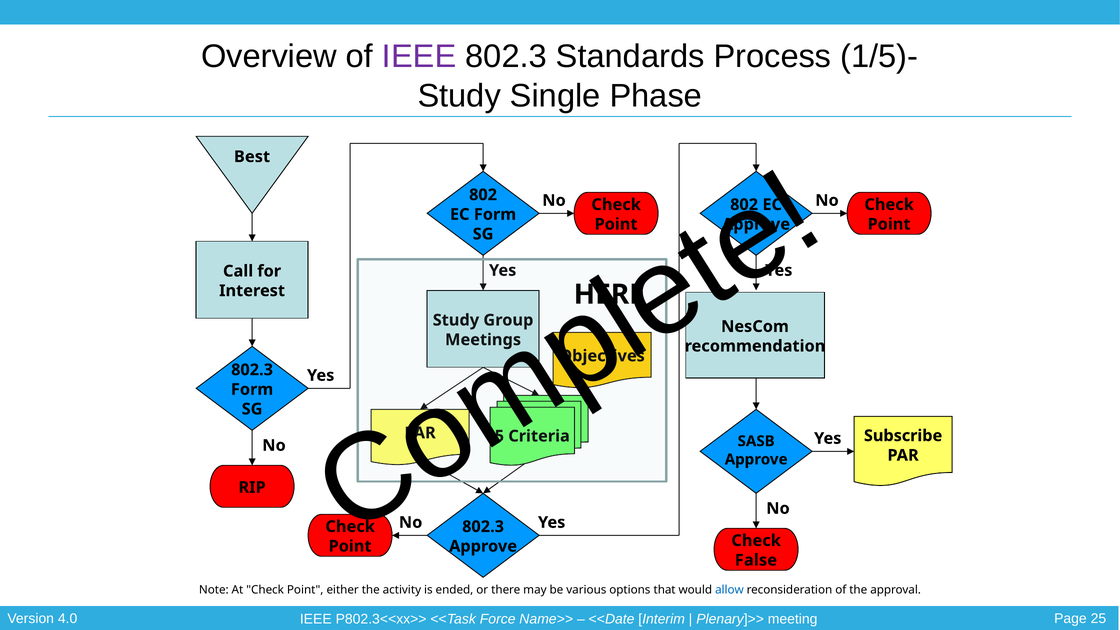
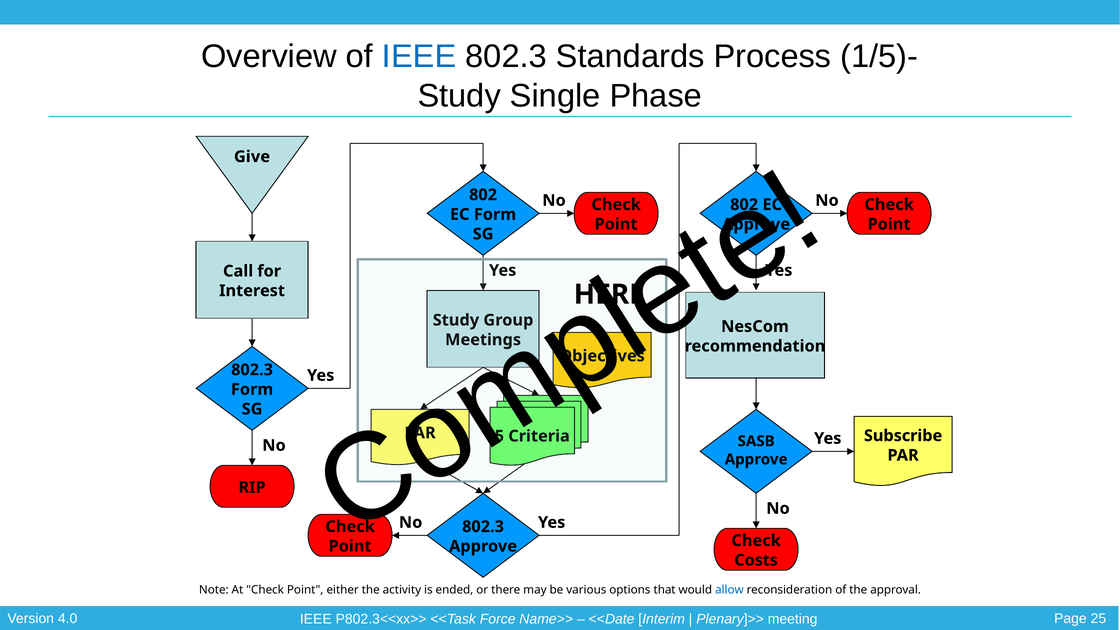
IEEE at (419, 57) colour: purple -> blue
Best: Best -> Give
False: False -> Costs
